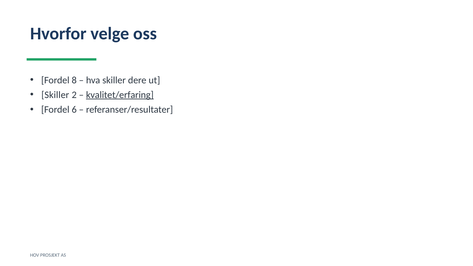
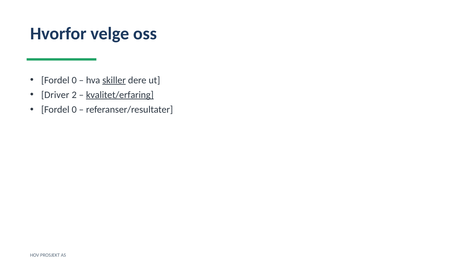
8 at (74, 80): 8 -> 0
skiller at (114, 80) underline: none -> present
Skiller at (55, 95): Skiller -> Driver
6 at (74, 110): 6 -> 0
